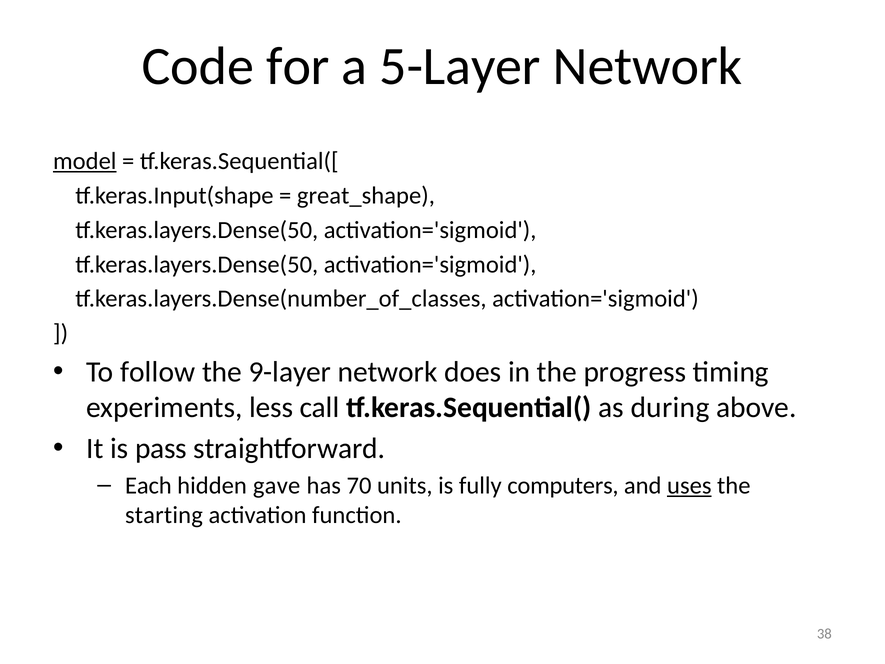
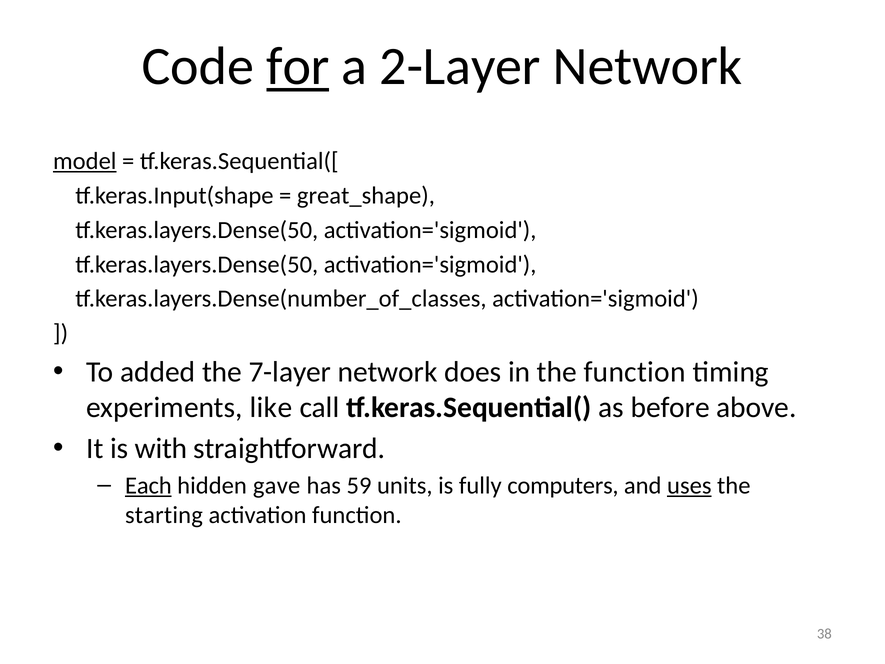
for underline: none -> present
5-Layer: 5-Layer -> 2-Layer
follow: follow -> added
9-layer: 9-layer -> 7-layer
the progress: progress -> function
less: less -> like
during: during -> before
pass: pass -> with
Each underline: none -> present
70: 70 -> 59
